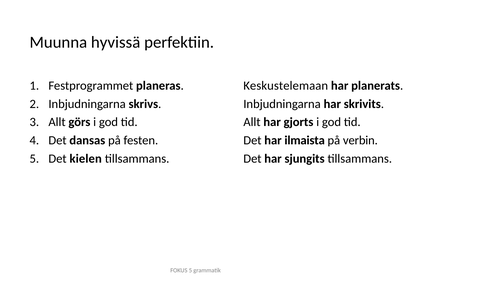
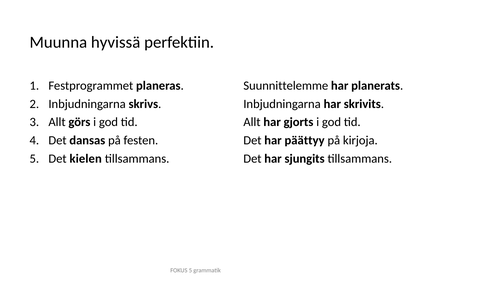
Keskustelemaan: Keskustelemaan -> Suunnittelemme
ilmaista: ilmaista -> päättyy
verbin: verbin -> kirjoja
